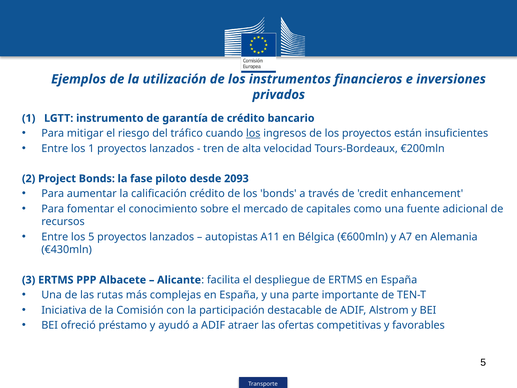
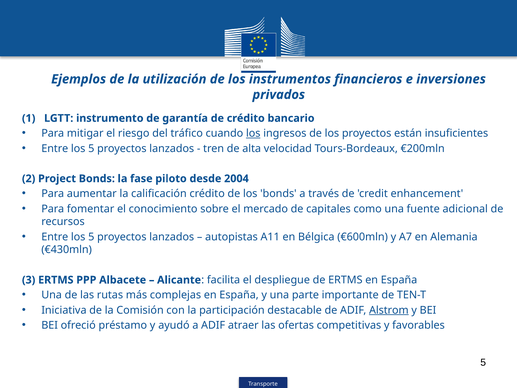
1 at (91, 148): 1 -> 5
2093: 2093 -> 2004
Alstrom underline: none -> present
